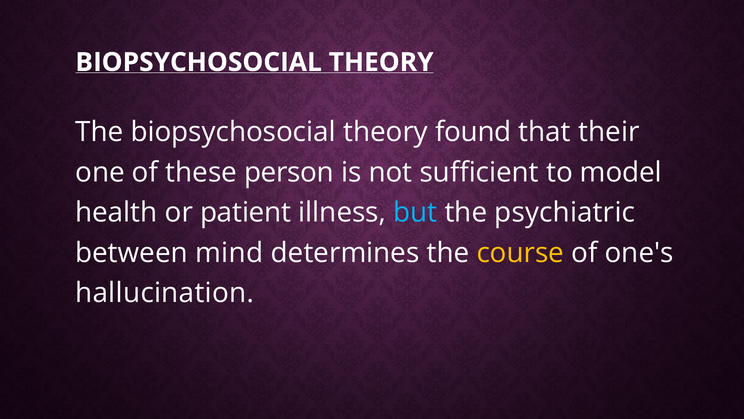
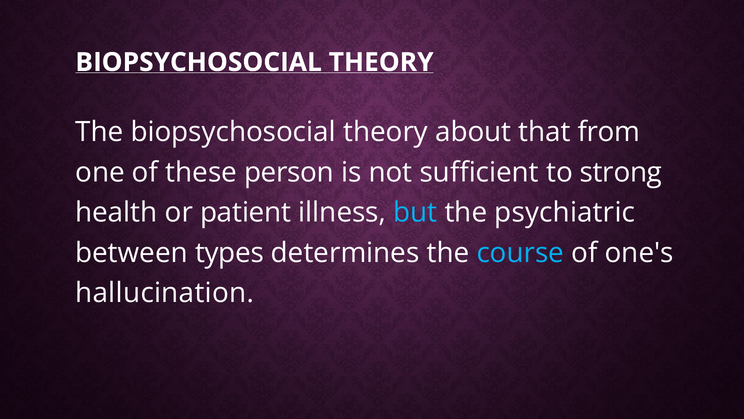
found: found -> about
their: their -> from
model: model -> strong
mind: mind -> types
course colour: yellow -> light blue
